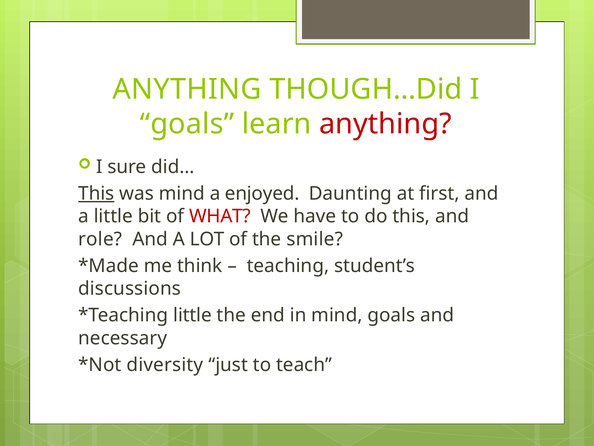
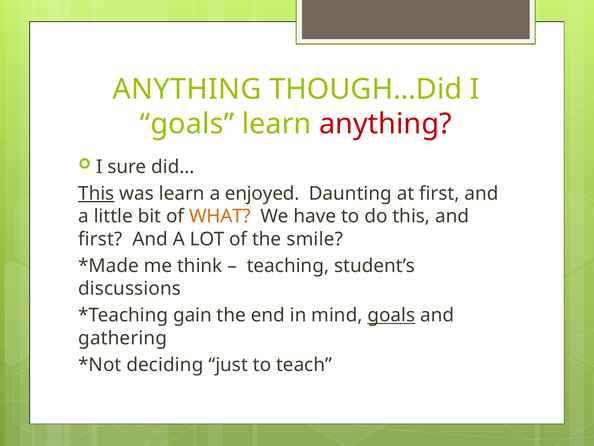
was mind: mind -> learn
WHAT colour: red -> orange
role at (100, 239): role -> first
little at (192, 315): little -> gain
goals at (391, 315) underline: none -> present
necessary: necessary -> gathering
diversity: diversity -> deciding
